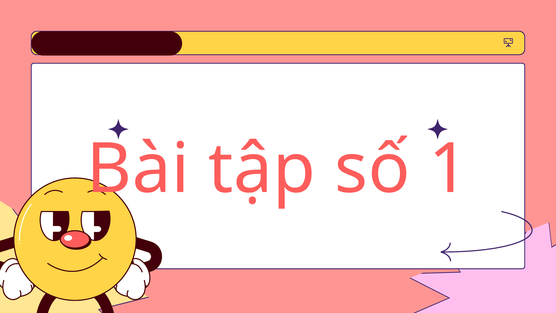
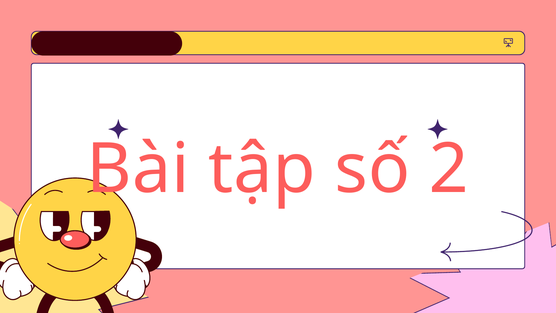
1: 1 -> 2
